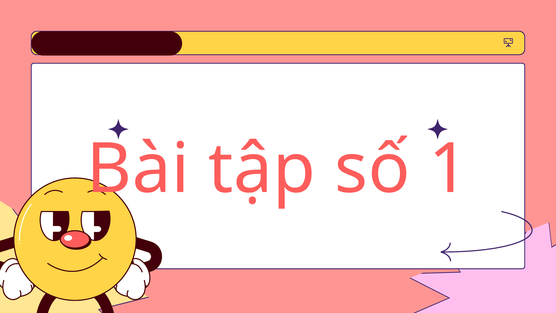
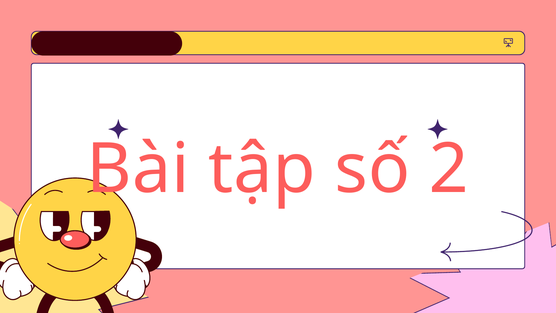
1: 1 -> 2
